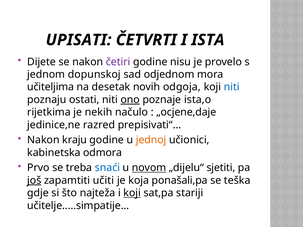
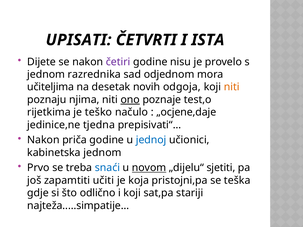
dopunskoj: dopunskoj -> razrednika
niti at (232, 87) colour: blue -> orange
ostati: ostati -> njima
ista,o: ista,o -> test,o
nekih: nekih -> teško
razred: razred -> tjedna
kraju: kraju -> priča
jednoj colour: orange -> blue
kabinetska odmora: odmora -> jednom
još underline: present -> none
ponašali,pa: ponašali,pa -> pristojni,pa
najteža: najteža -> odlično
koji at (132, 193) underline: present -> none
učitelje.....simpatije: učitelje.....simpatije -> najteža.....simpatije
